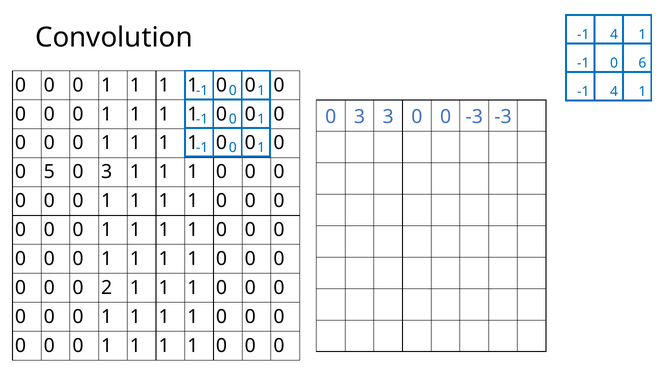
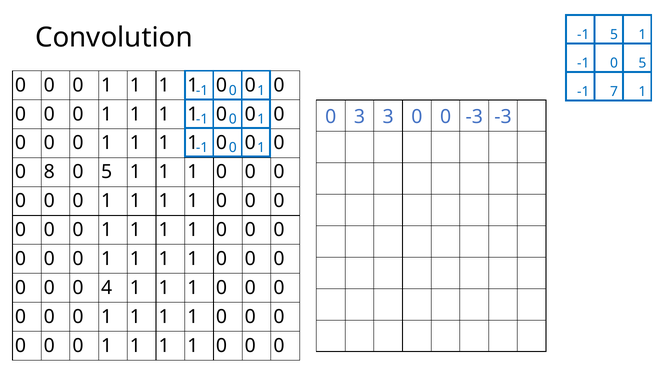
4 at (614, 35): 4 -> 5
-1 0 6: 6 -> 5
4 at (614, 92): 4 -> 7
5: 5 -> 8
3 at (107, 172): 3 -> 5
2: 2 -> 4
